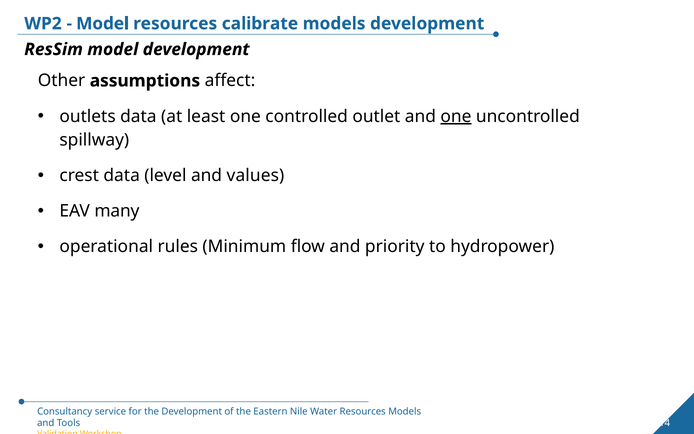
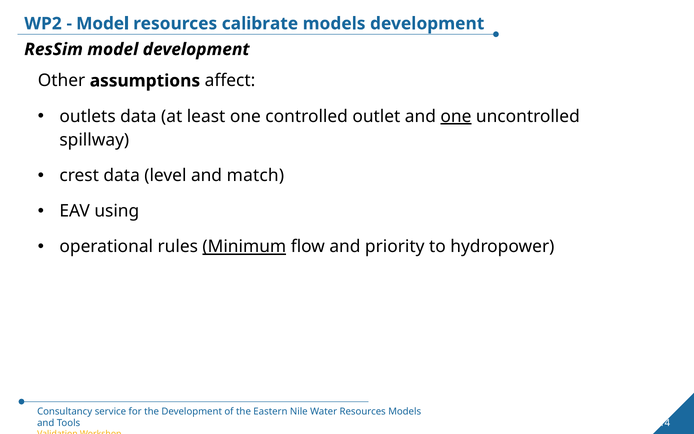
values: values -> match
many: many -> using
Minimum underline: none -> present
